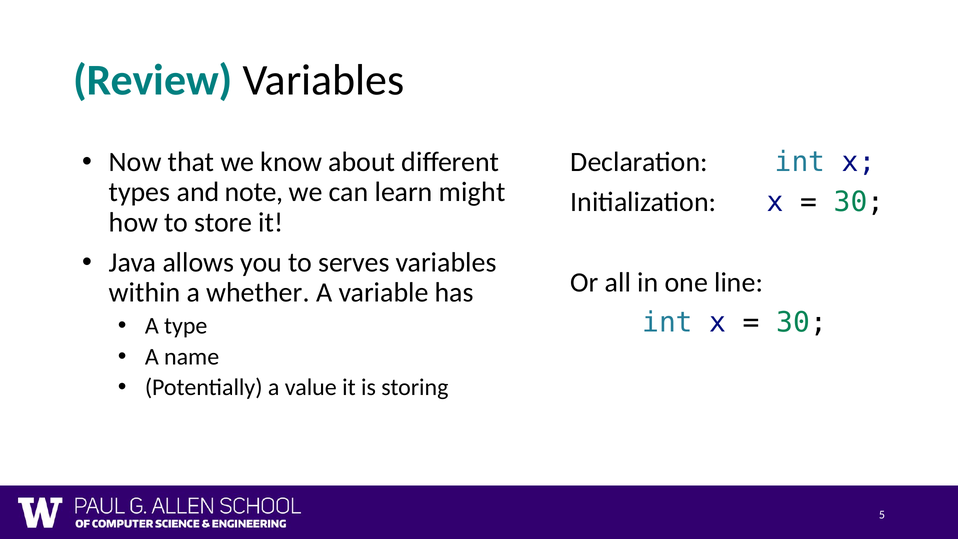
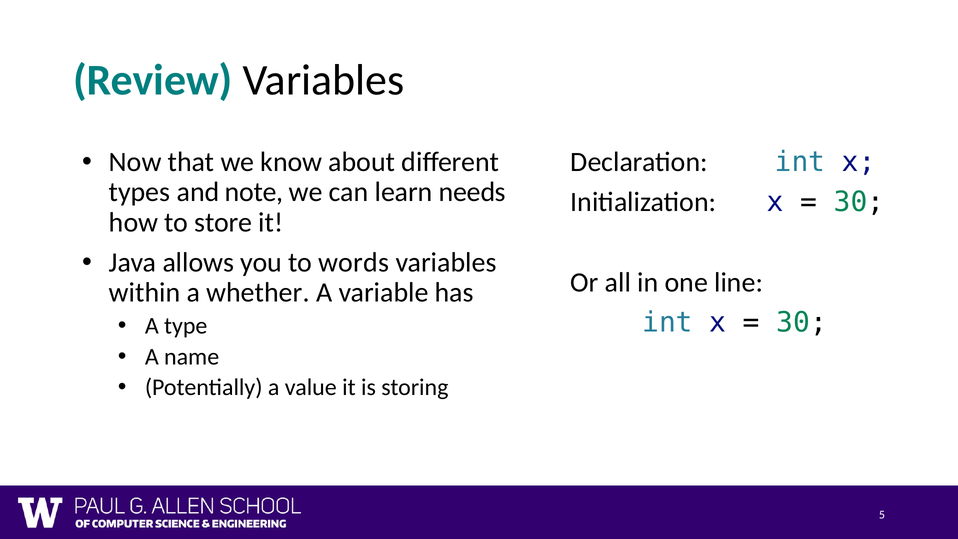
might: might -> needs
serves: serves -> words
